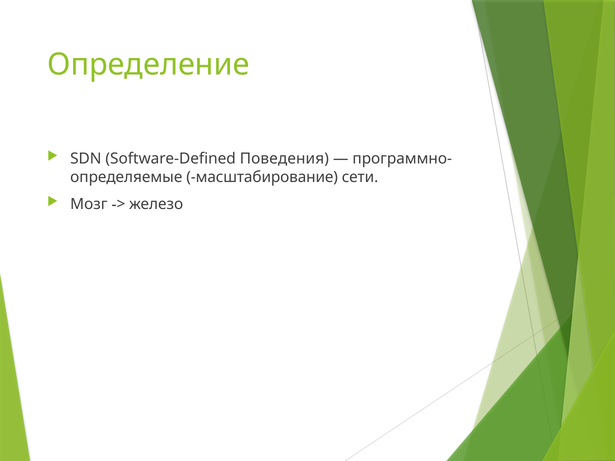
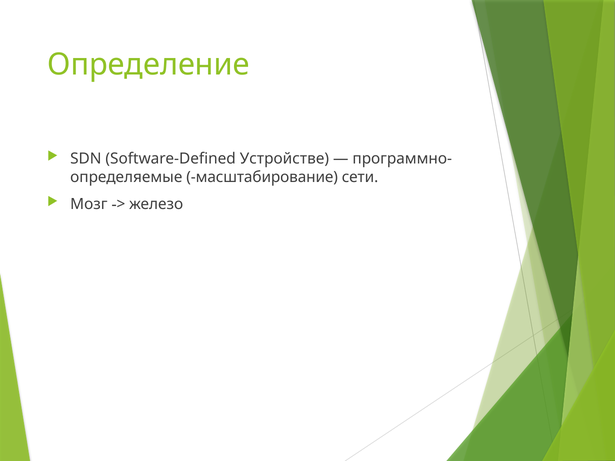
Поведения: Поведения -> Устройстве
